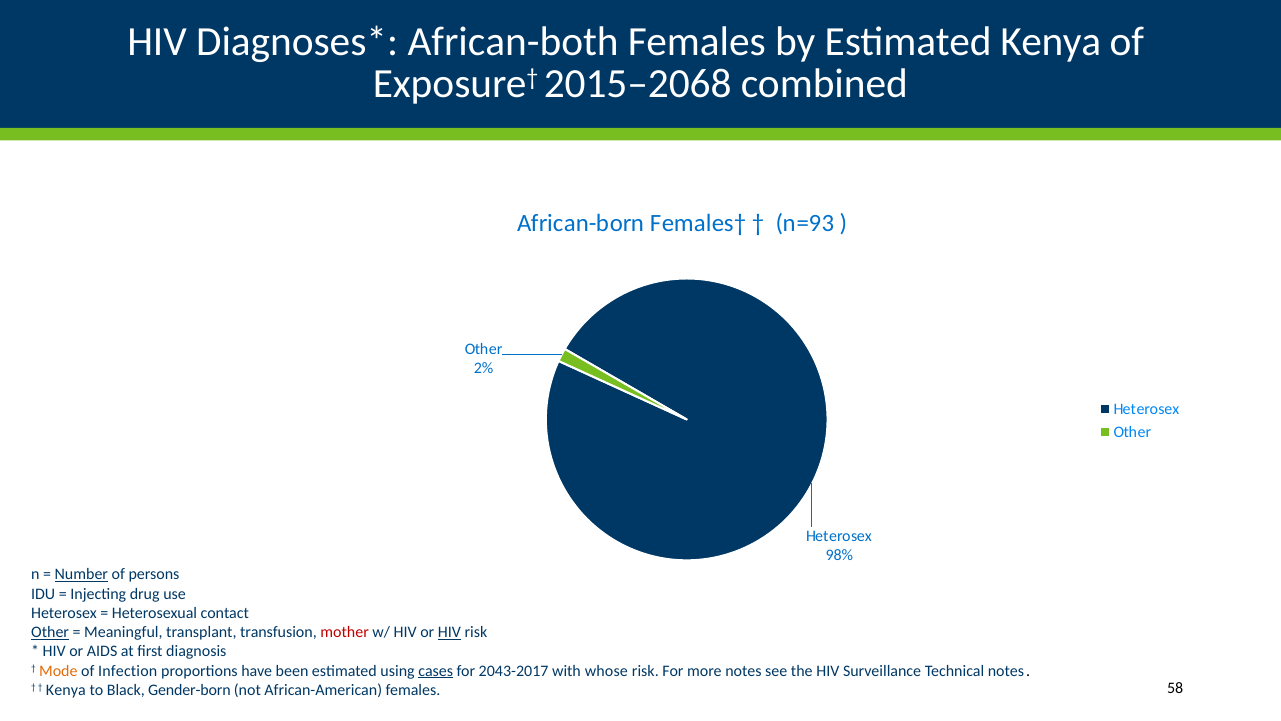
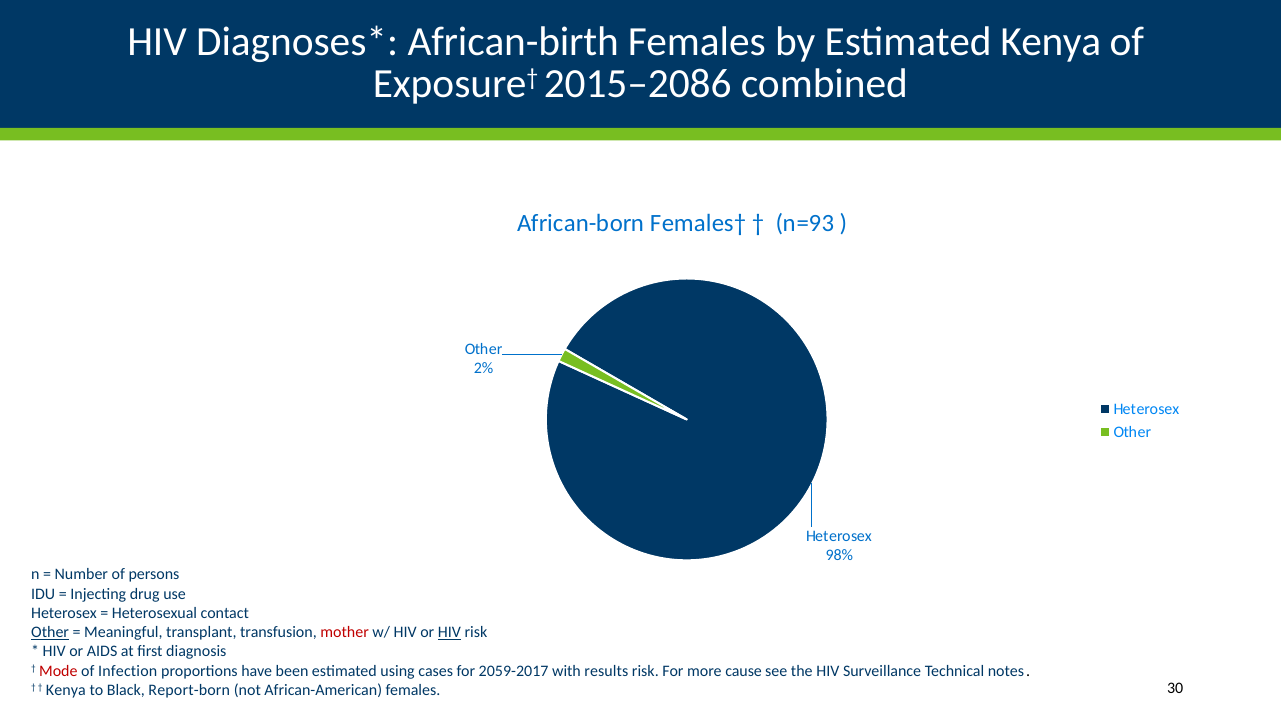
African-both: African-both -> African-birth
2015–2068: 2015–2068 -> 2015–2086
Number underline: present -> none
Mode colour: orange -> red
cases underline: present -> none
2043-2017: 2043-2017 -> 2059-2017
whose: whose -> results
more notes: notes -> cause
Gender-born: Gender-born -> Report-born
58: 58 -> 30
